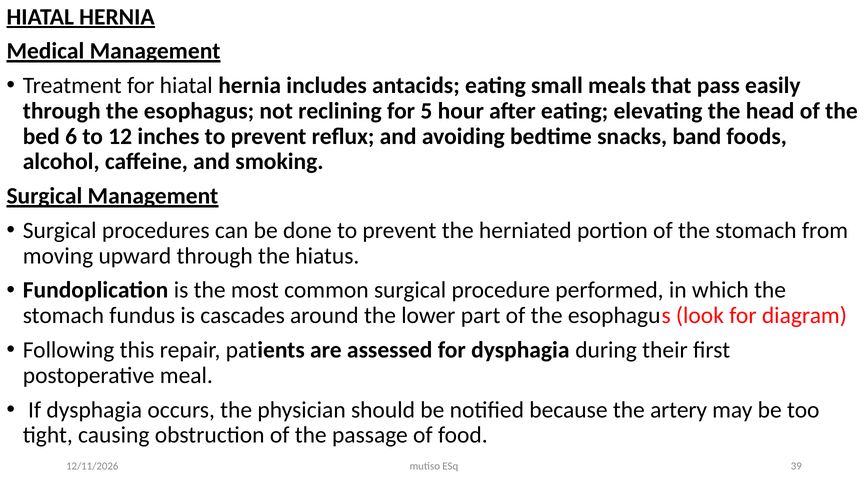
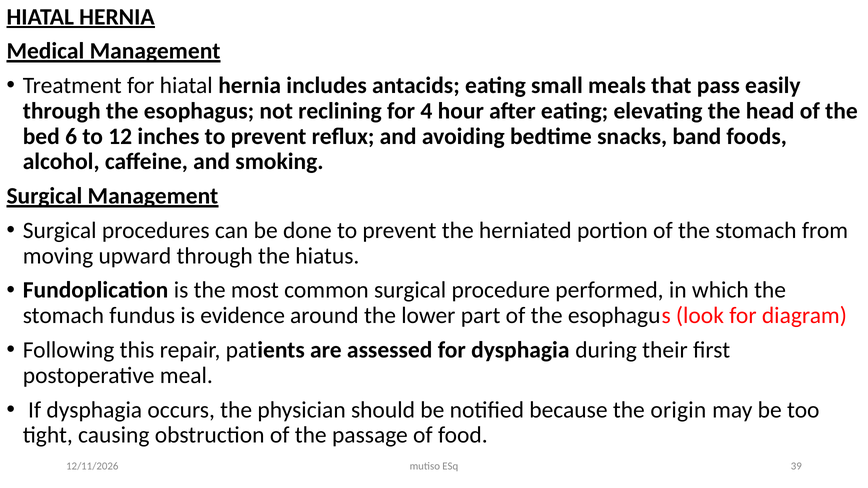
5: 5 -> 4
cascades: cascades -> evidence
artery: artery -> origin
